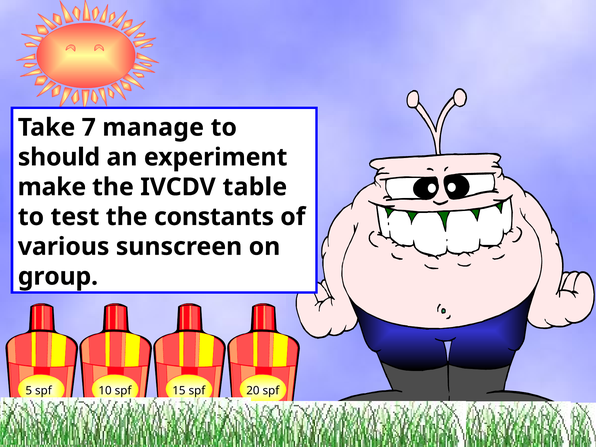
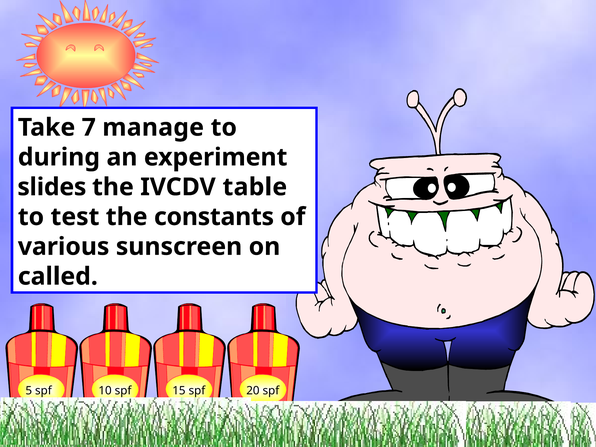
should: should -> during
make: make -> slides
group: group -> called
